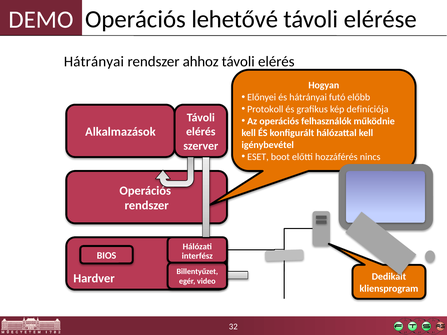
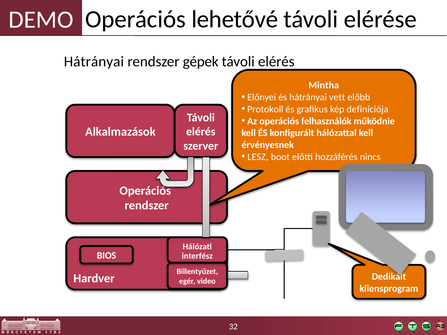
ahhoz: ahhoz -> gépek
Hogyan: Hogyan -> Mintha
futó: futó -> vett
igénybevétel: igénybevétel -> érvényesnek
ESET: ESET -> LESZ
